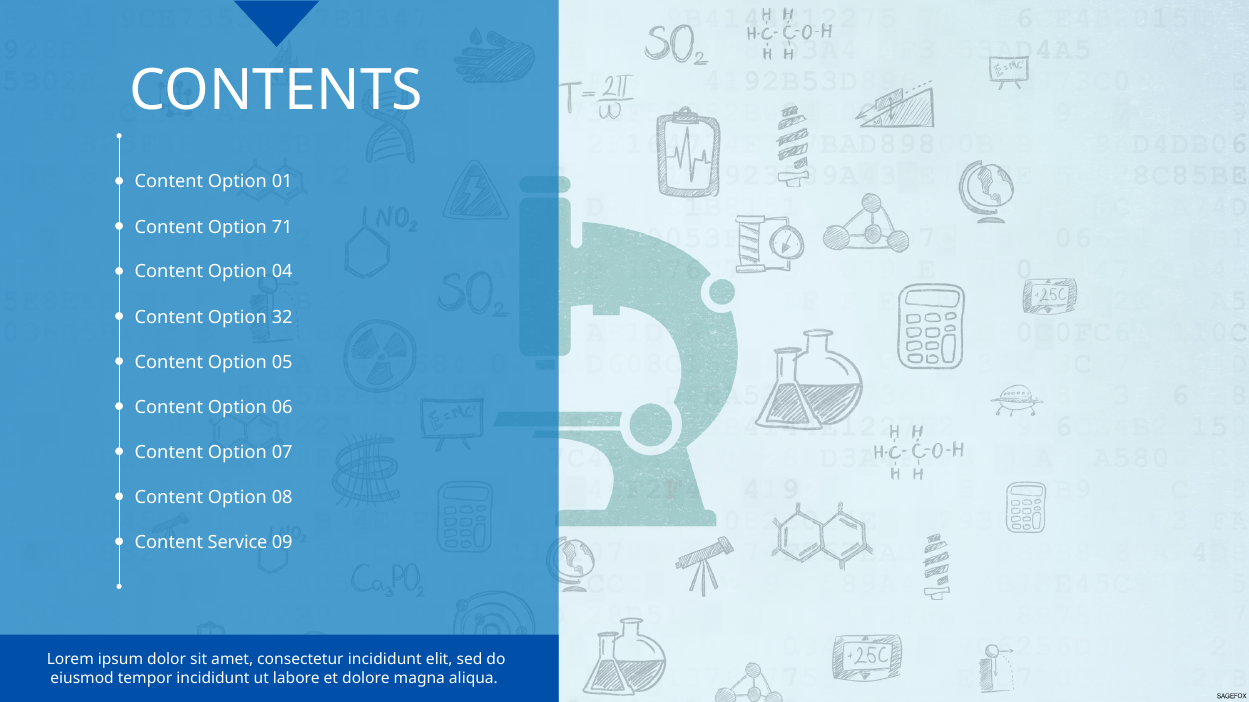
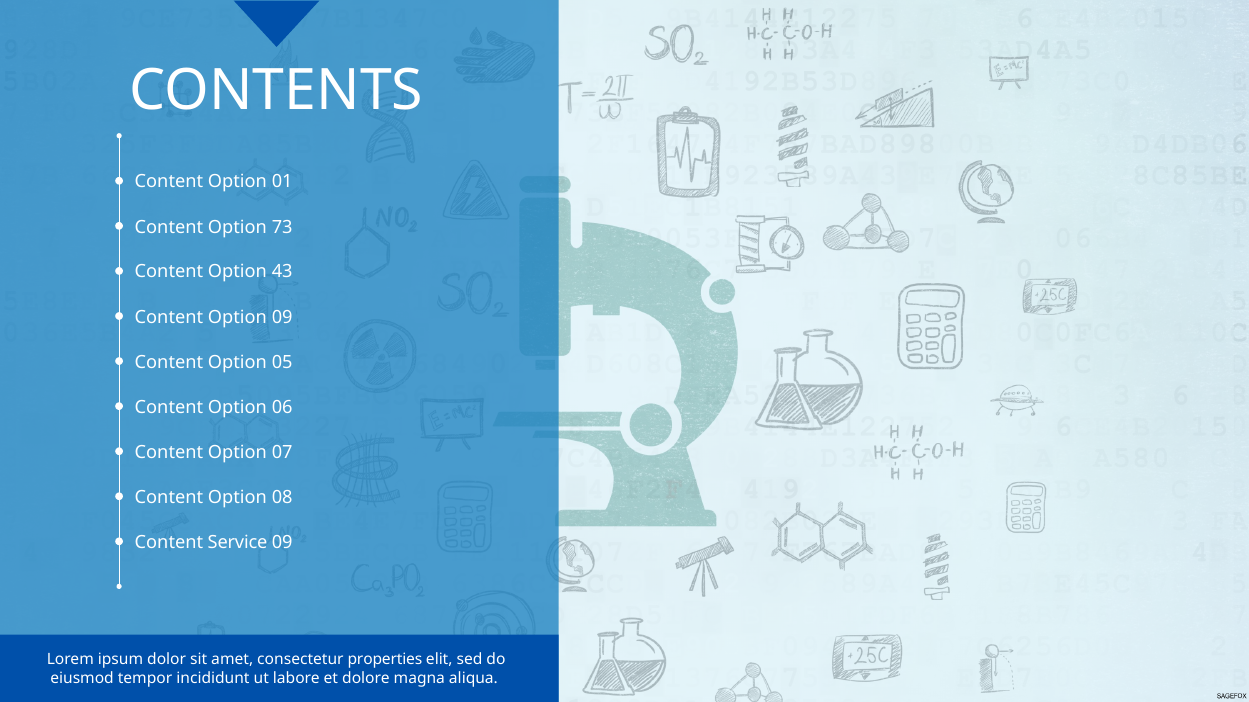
71: 71 -> 73
04: 04 -> 43
Option 32: 32 -> 09
consectetur incididunt: incididunt -> properties
